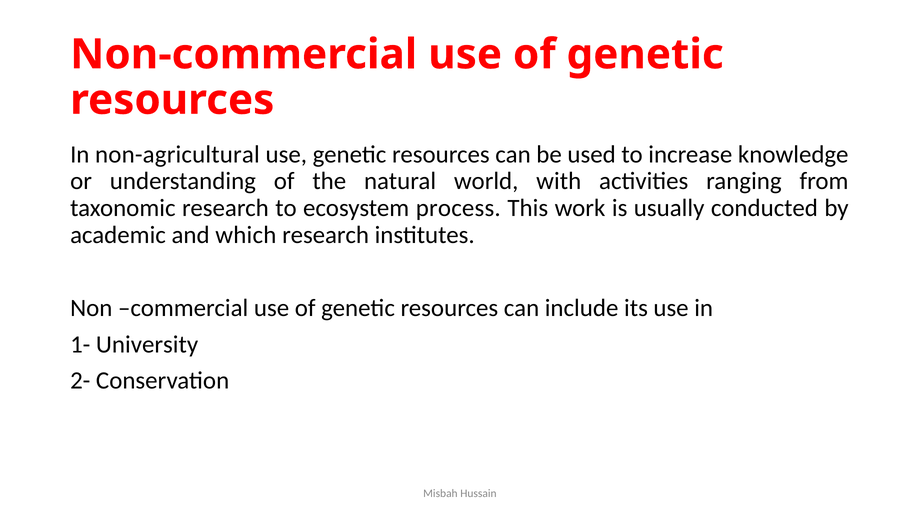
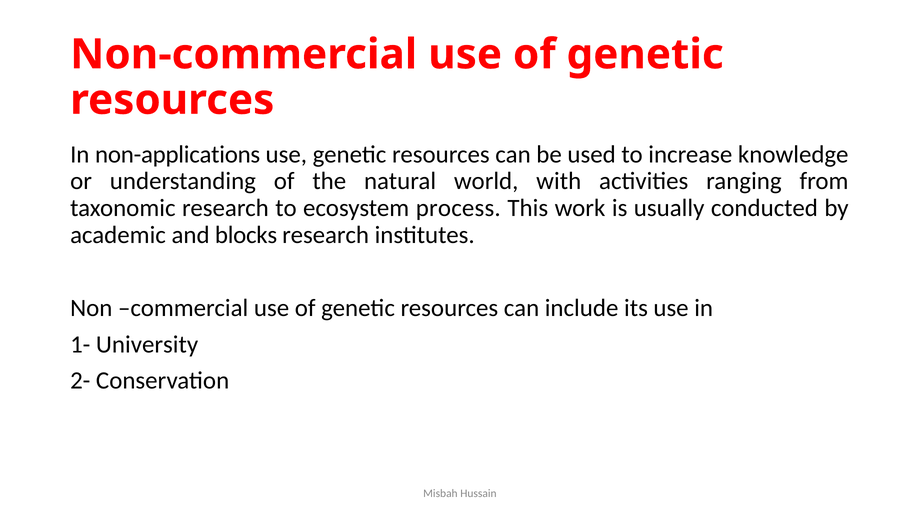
non-agricultural: non-agricultural -> non-applications
which: which -> blocks
